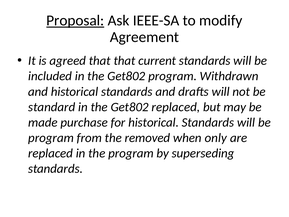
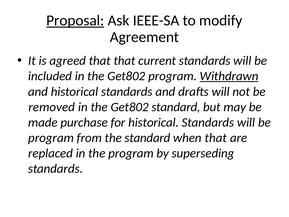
Withdrawn underline: none -> present
standard: standard -> removed
Get802 replaced: replaced -> standard
the removed: removed -> standard
when only: only -> that
